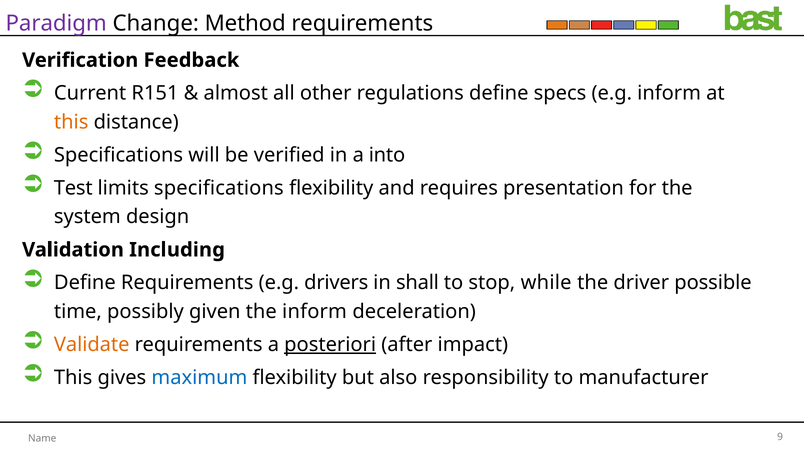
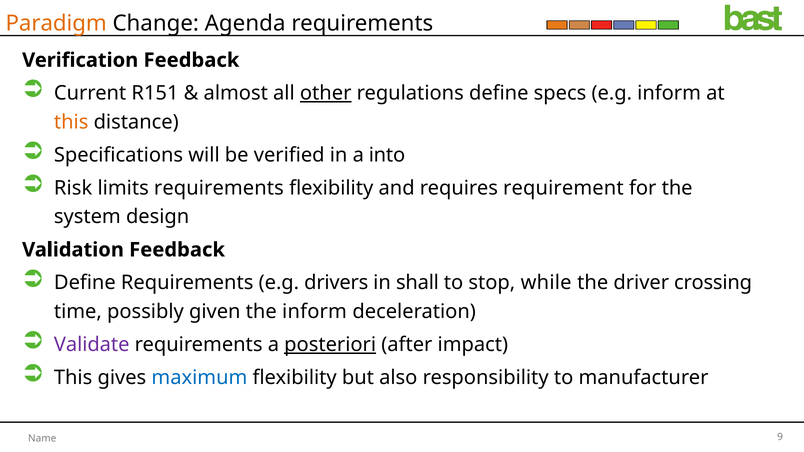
Paradigm colour: purple -> orange
Method: Method -> Agenda
other underline: none -> present
Test: Test -> Risk
limits specifications: specifications -> requirements
presentation: presentation -> requirement
Validation Including: Including -> Feedback
possible: possible -> crossing
Validate colour: orange -> purple
